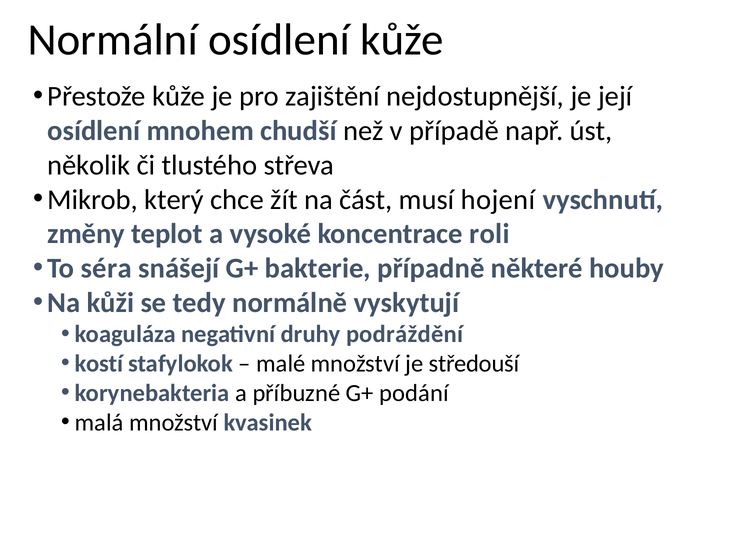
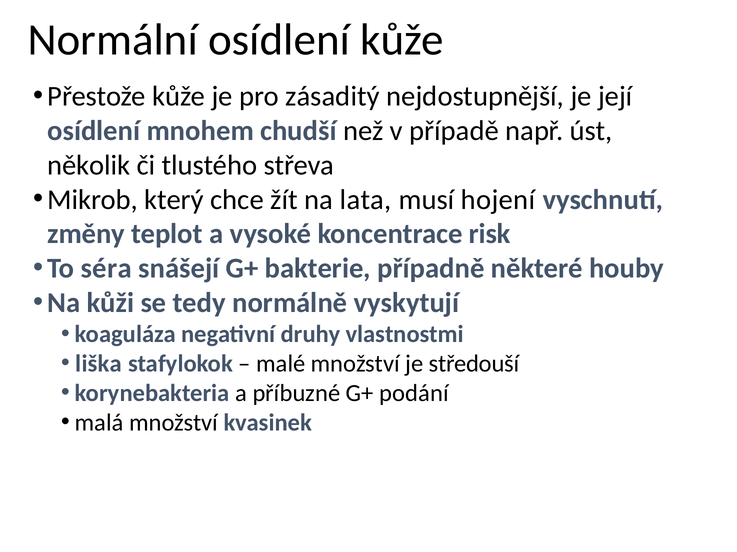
zajištění: zajištění -> zásaditý
část: část -> lata
roli: roli -> risk
podráždění: podráždění -> vlastnostmi
kostí: kostí -> liška
